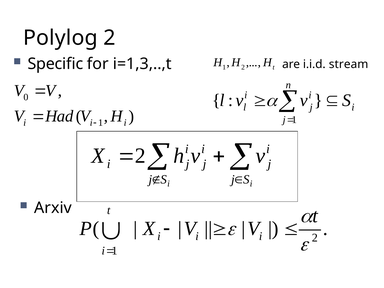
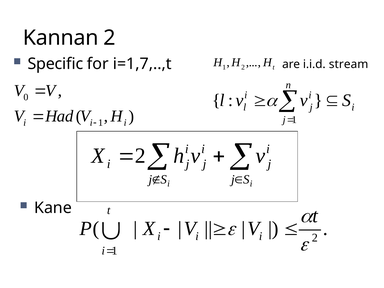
Polylog: Polylog -> Kannan
i=1,3,..,t: i=1,3,..,t -> i=1,7,..,t
Arxiv: Arxiv -> Kane
